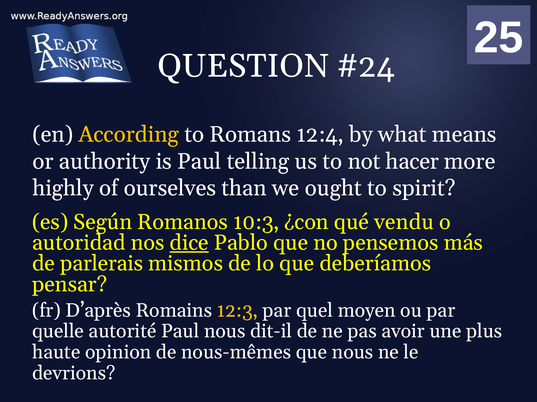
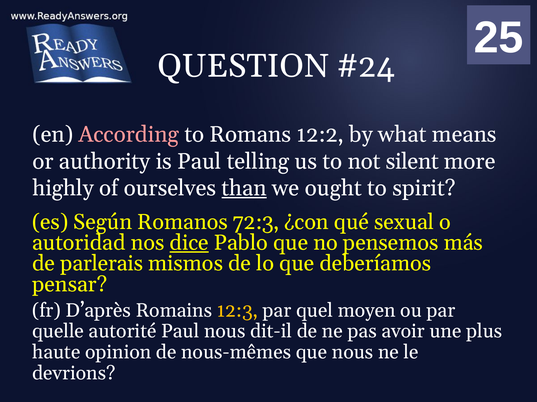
According colour: yellow -> pink
12:4: 12:4 -> 12:2
hacer: hacer -> silent
than underline: none -> present
10:3: 10:3 -> 72:3
vendu: vendu -> sexual
